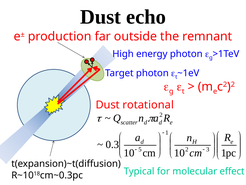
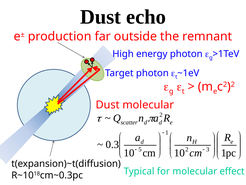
Dust rotational: rotational -> molecular
